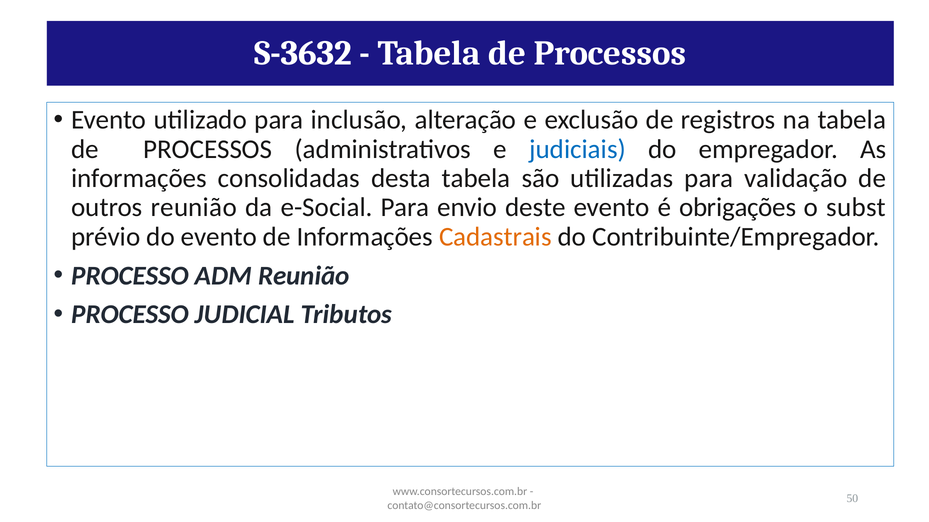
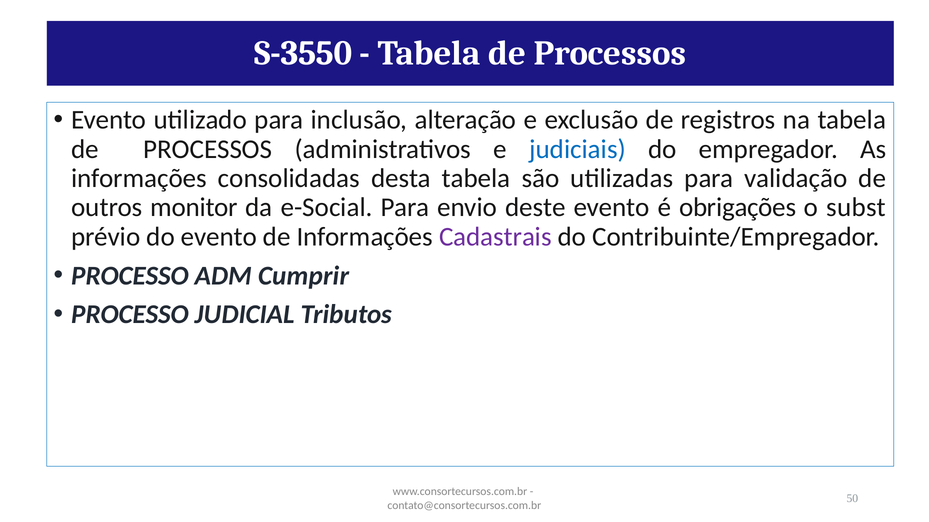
S-3632: S-3632 -> S-3550
outros reunião: reunião -> monitor
Cadastrais colour: orange -> purple
ADM Reunião: Reunião -> Cumprir
